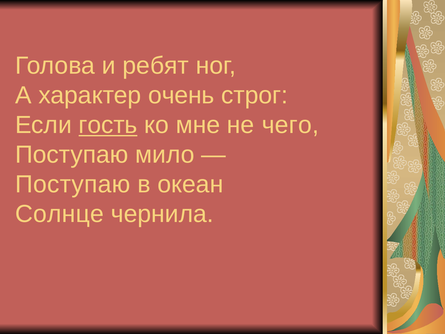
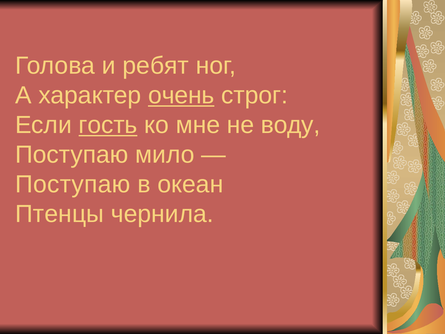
очень underline: none -> present
чего: чего -> воду
Солнце: Солнце -> Птенцы
